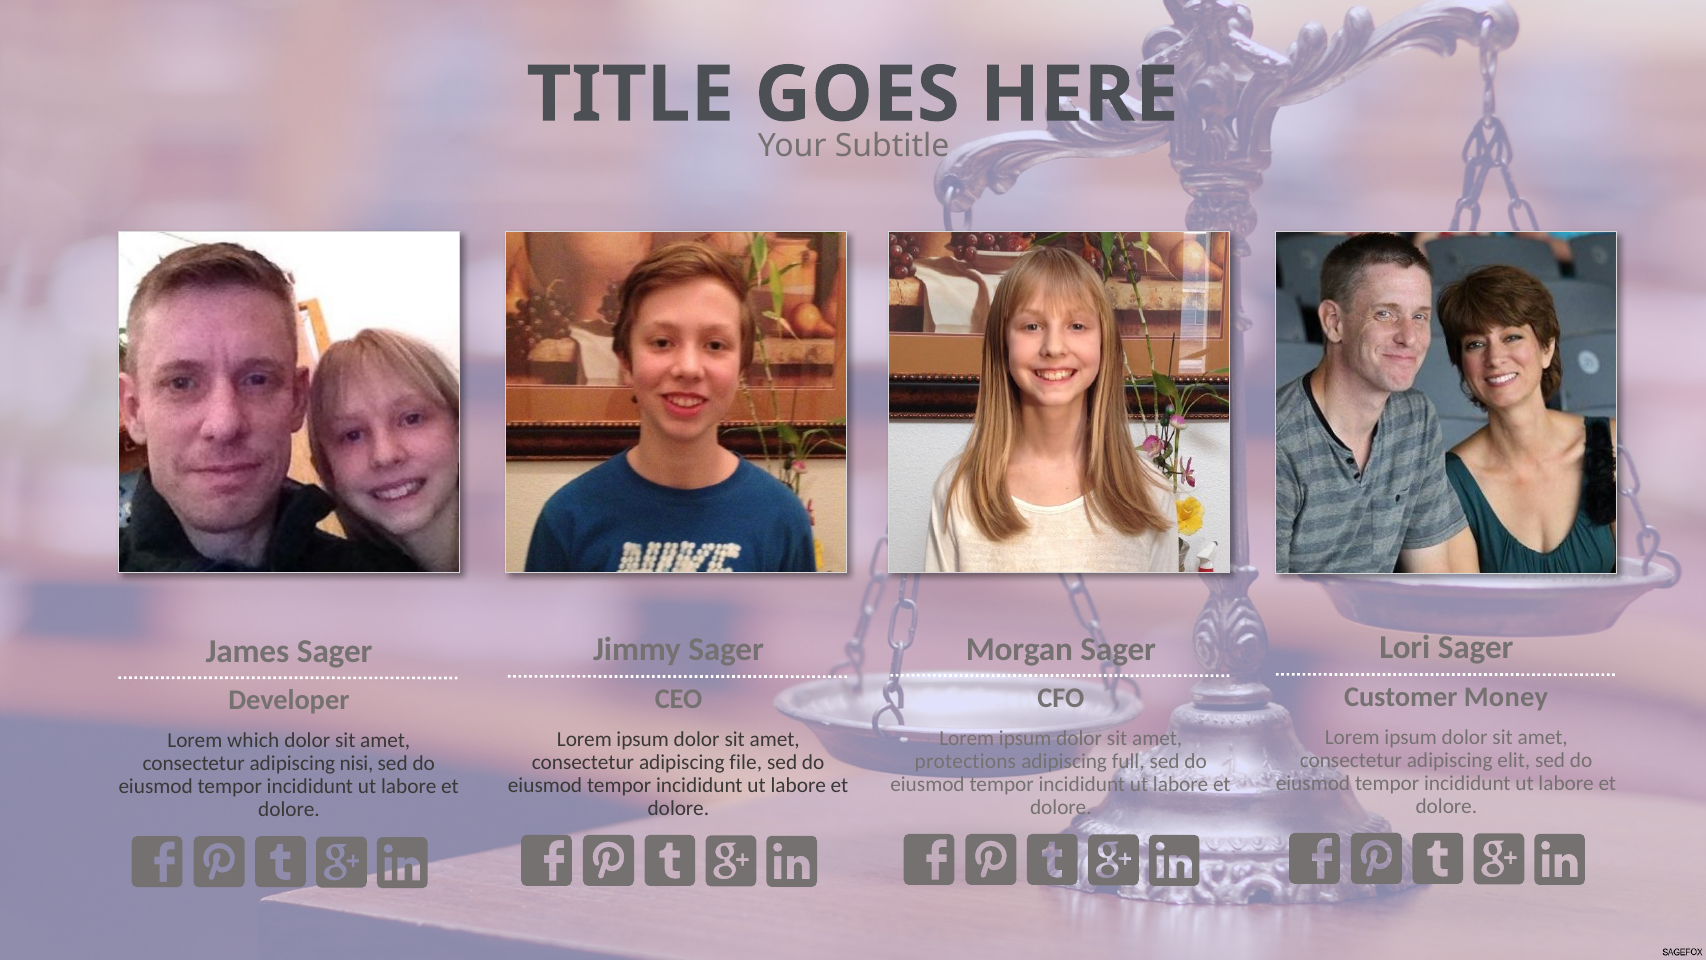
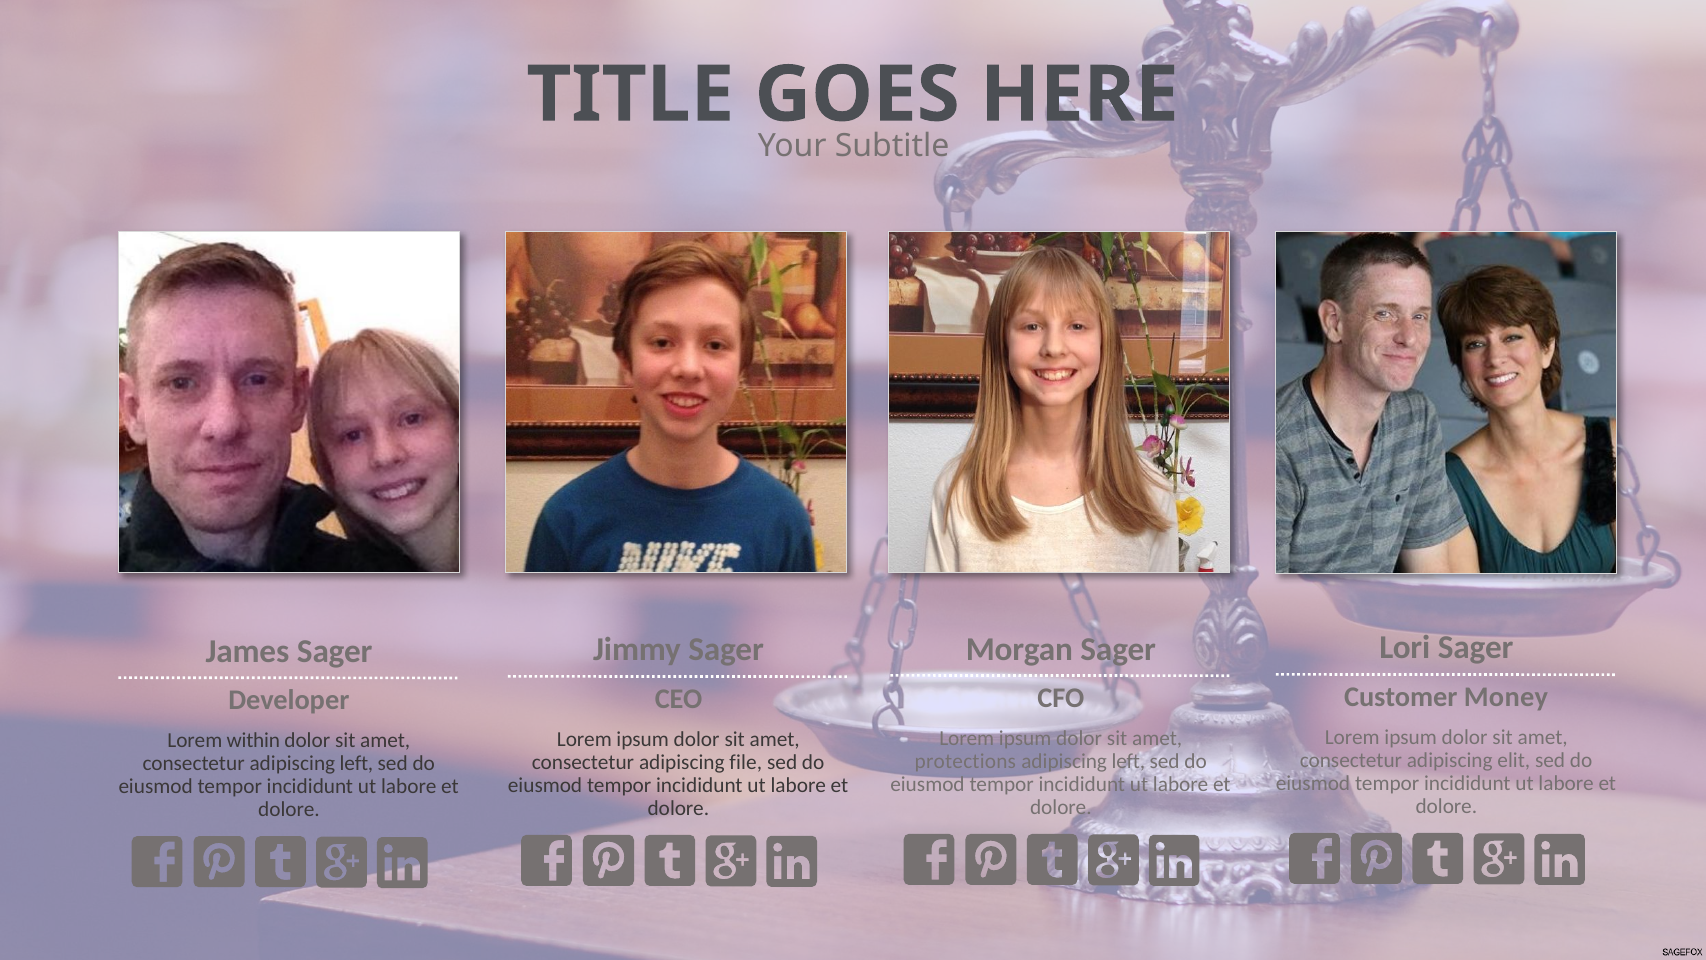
which: which -> within
full at (1128, 761): full -> left
consectetur adipiscing nisi: nisi -> left
